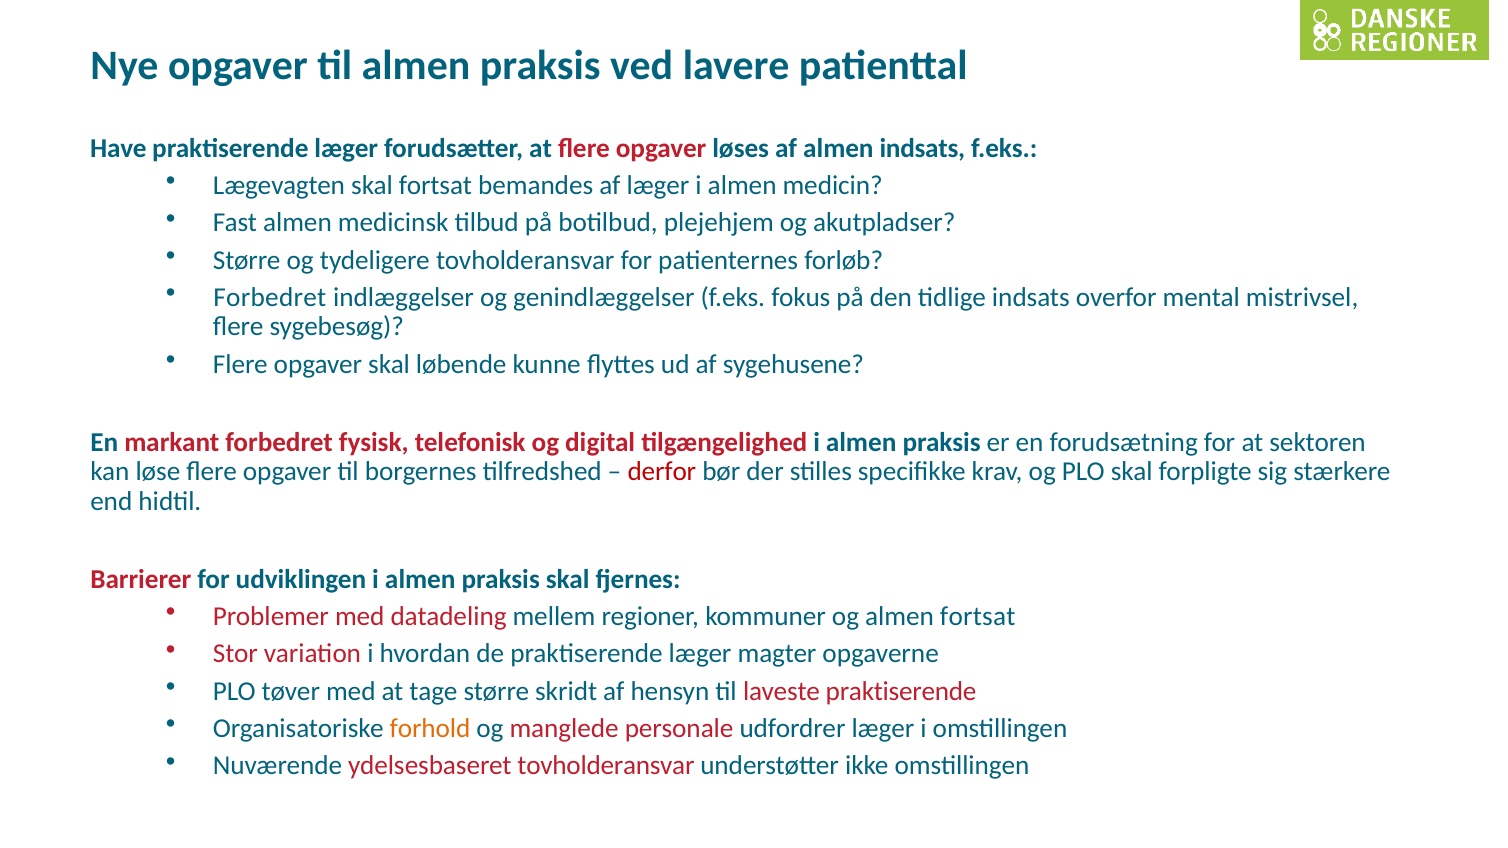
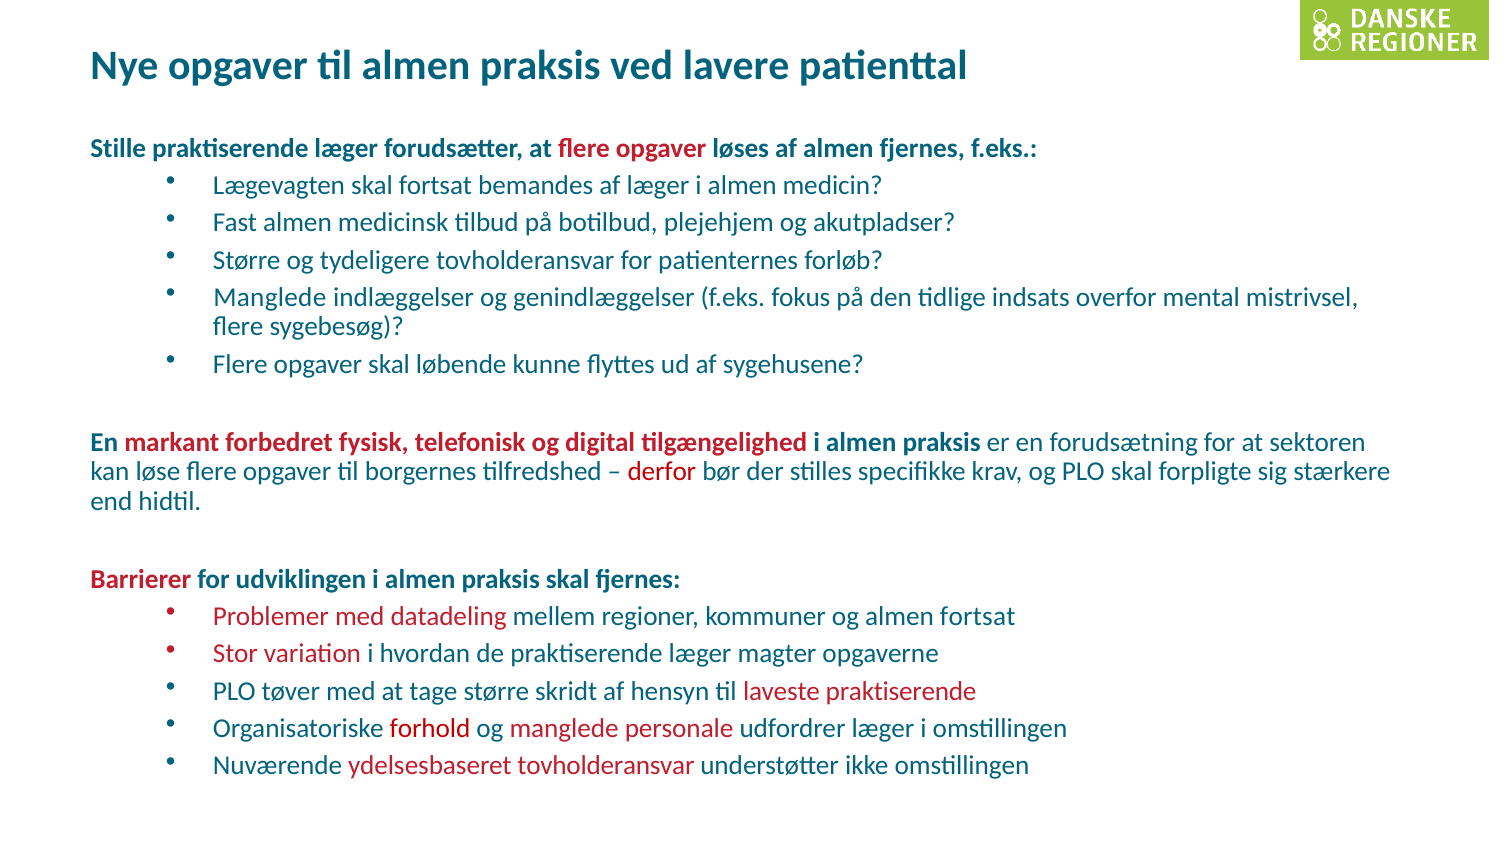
Have: Have -> Stille
almen indsats: indsats -> fjernes
Forbedret at (270, 298): Forbedret -> Manglede
forhold colour: orange -> red
